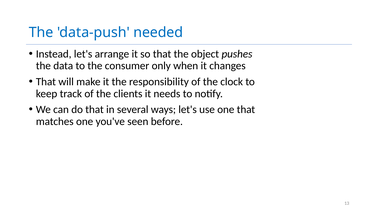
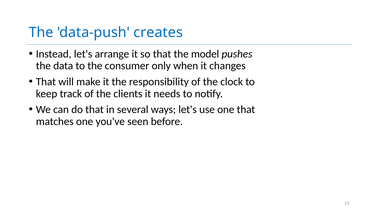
needed: needed -> creates
object: object -> model
